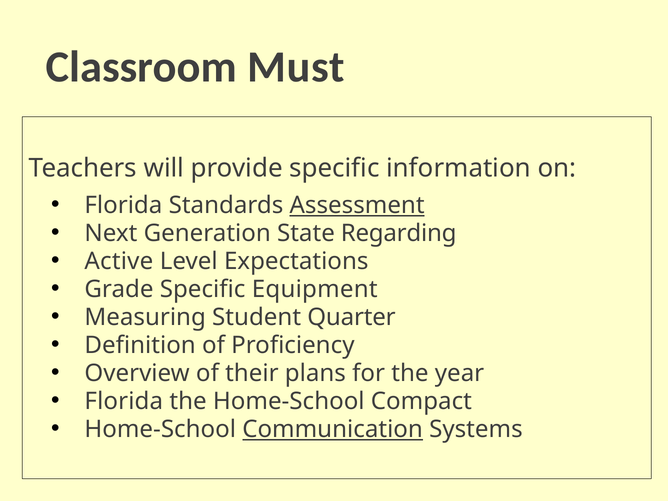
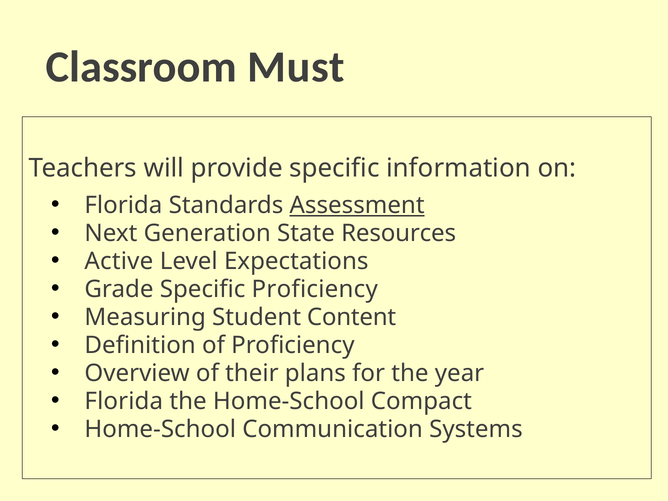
Regarding: Regarding -> Resources
Specific Equipment: Equipment -> Proficiency
Quarter: Quarter -> Content
Communication underline: present -> none
